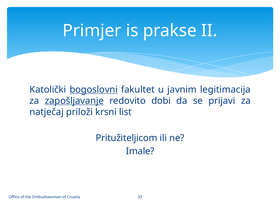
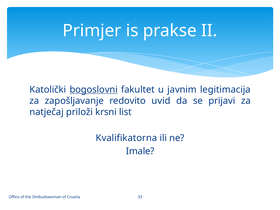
zapošljavanje underline: present -> none
dobi: dobi -> uvid
Pritužiteljicom: Pritužiteljicom -> Kvalifikatorna
